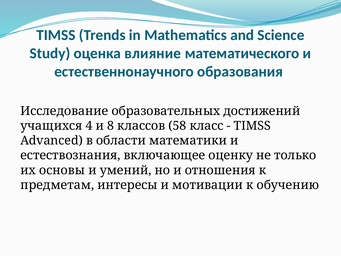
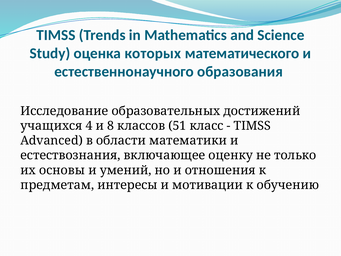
влияние: влияние -> которых
58: 58 -> 51
